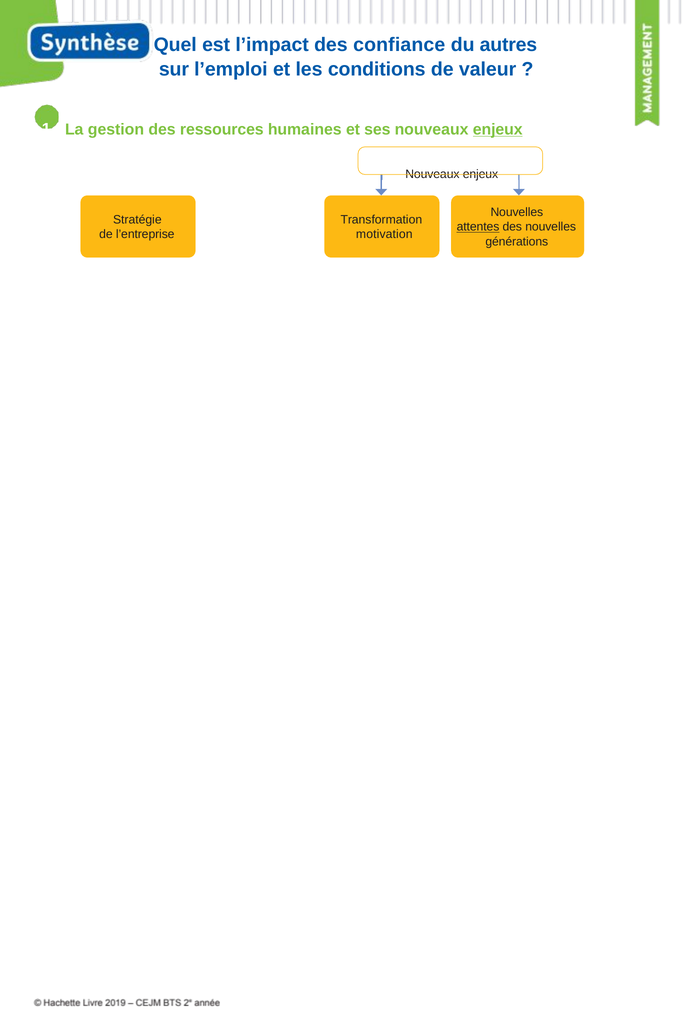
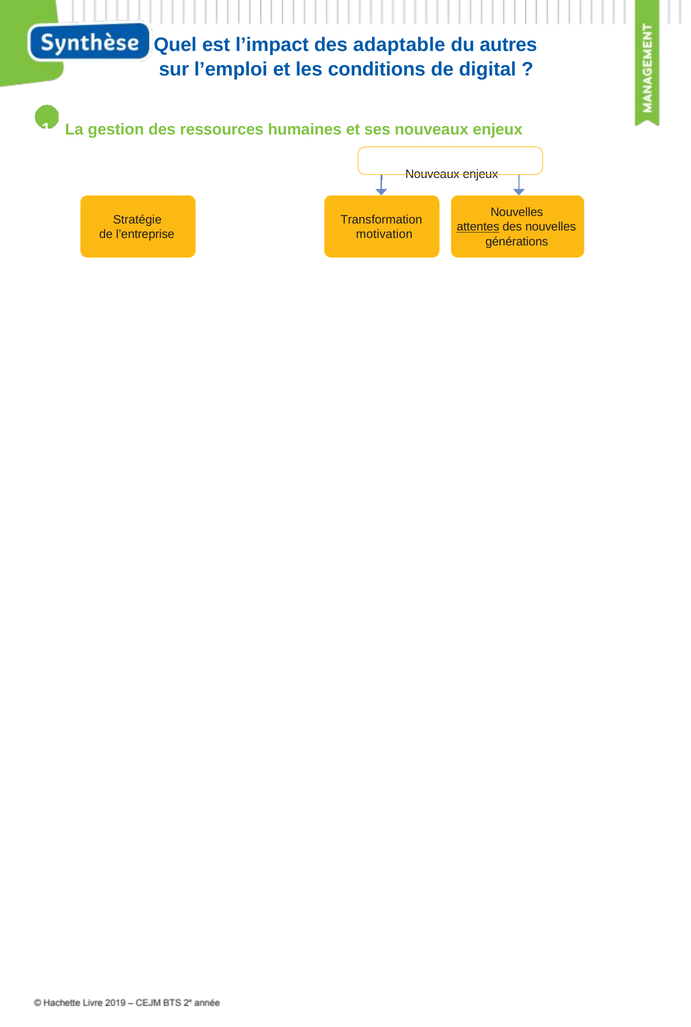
confiance: confiance -> adaptable
valeur: valeur -> digital
enjeux at (498, 129) underline: present -> none
